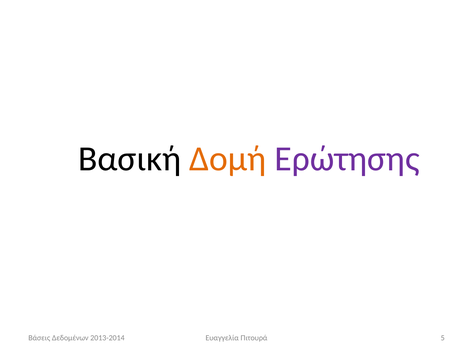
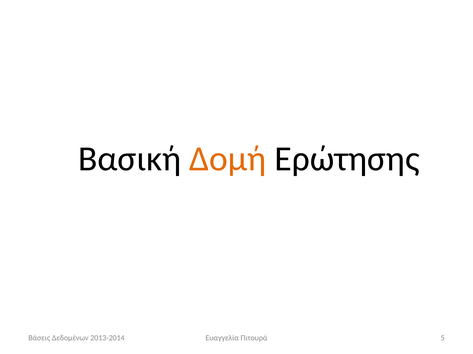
Ερώτησης colour: purple -> black
